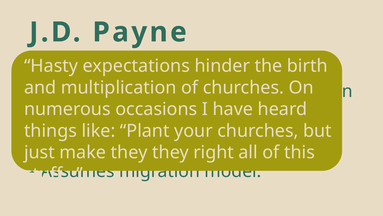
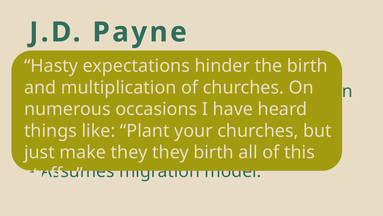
they right: right -> birth
